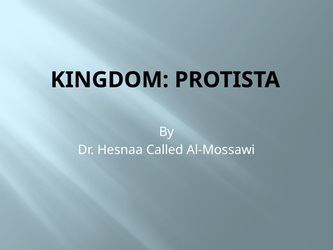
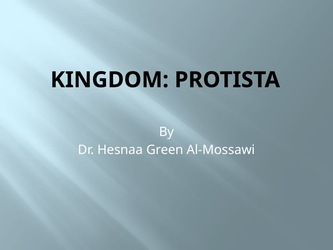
Called: Called -> Green
